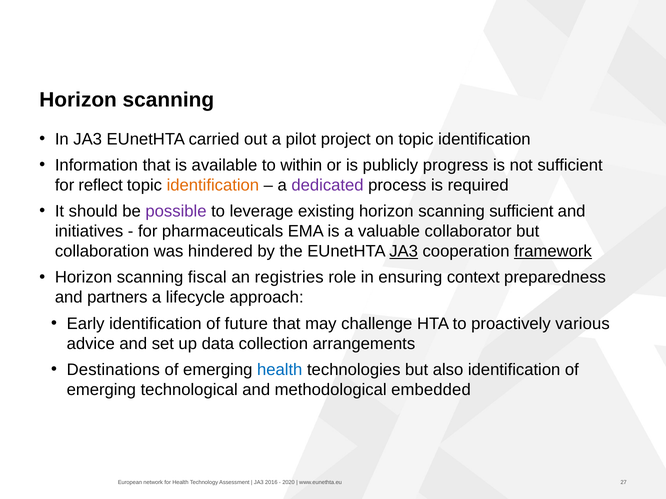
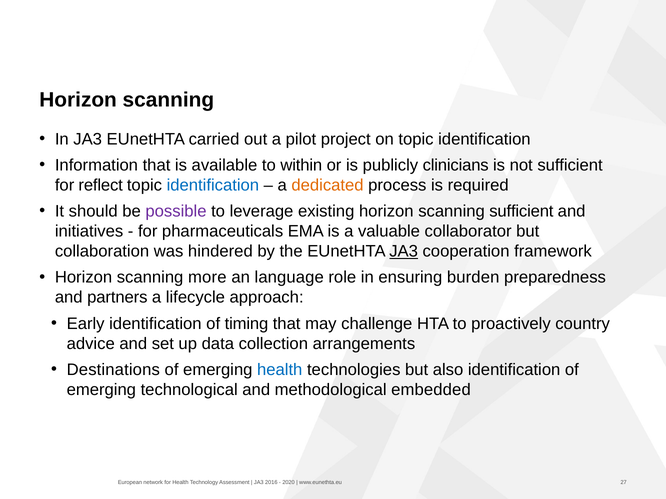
progress: progress -> clinicians
identification at (213, 185) colour: orange -> blue
dedicated colour: purple -> orange
framework underline: present -> none
fiscal: fiscal -> more
registries: registries -> language
context: context -> burden
future: future -> timing
various: various -> country
